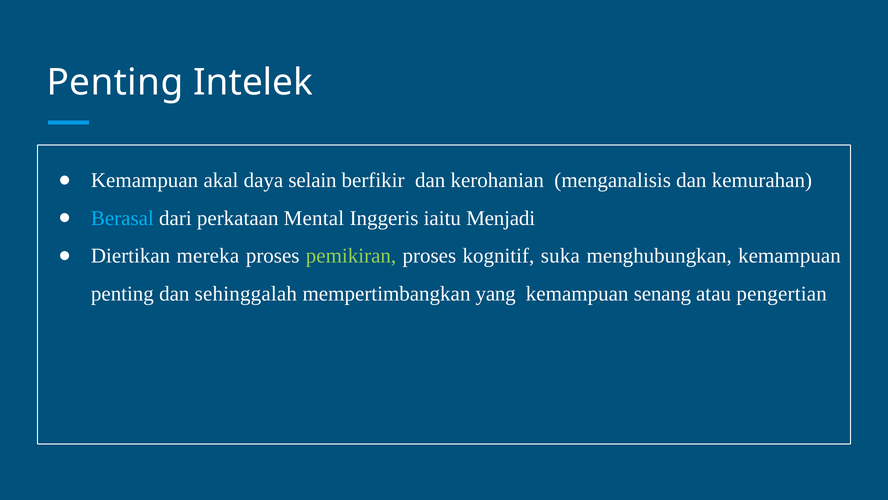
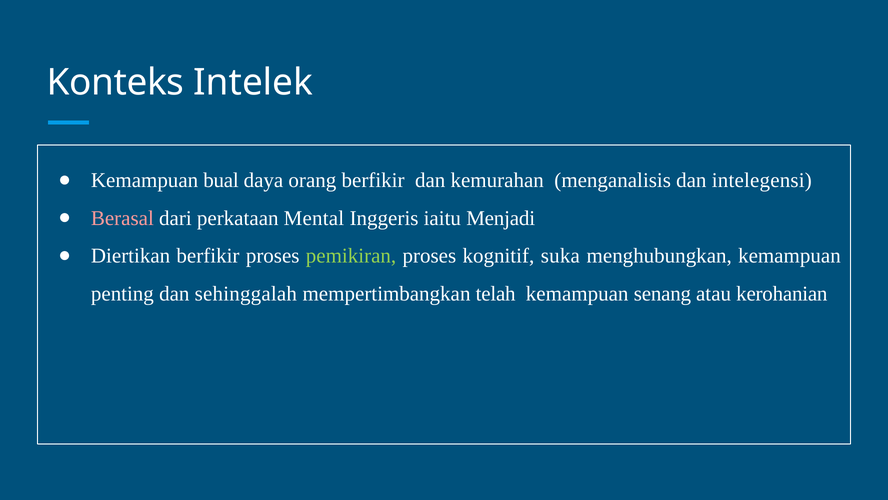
Penting at (115, 83): Penting -> Konteks
akal: akal -> bual
selain: selain -> orang
kerohanian: kerohanian -> kemurahan
kemurahan: kemurahan -> intelegensi
Berasal colour: light blue -> pink
Diertikan mereka: mereka -> berfikir
yang: yang -> telah
pengertian: pengertian -> kerohanian
